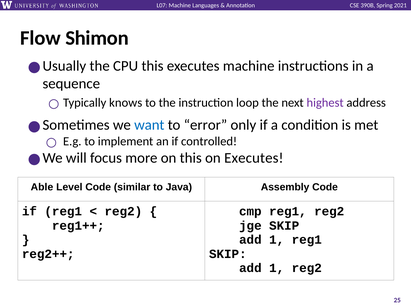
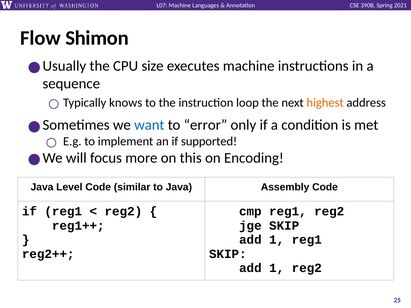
CPU this: this -> size
highest colour: purple -> orange
controlled: controlled -> supported
on Executes: Executes -> Encoding
Able at (42, 187): Able -> Java
